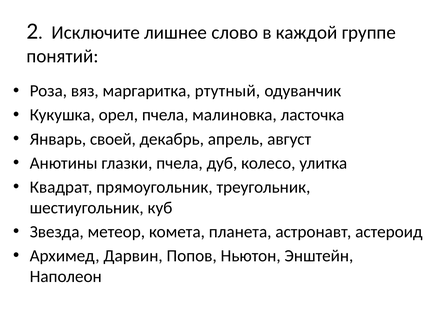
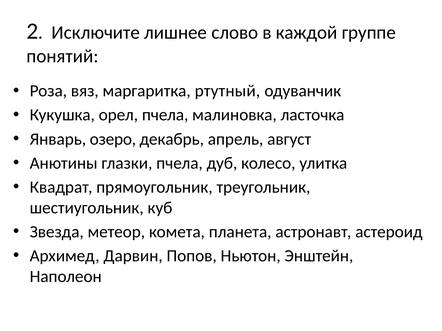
своей: своей -> озеро
